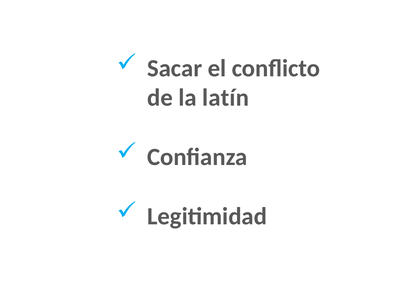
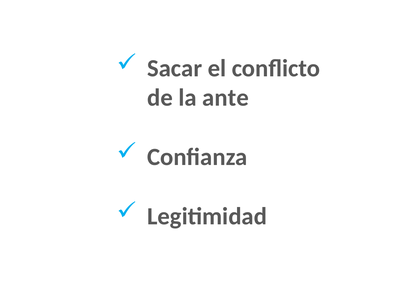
latín: latín -> ante
